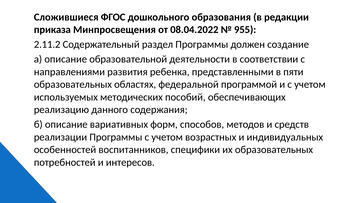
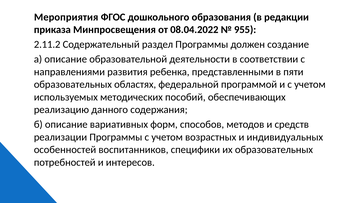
Сложившиеся: Сложившиеся -> Мероприятия
